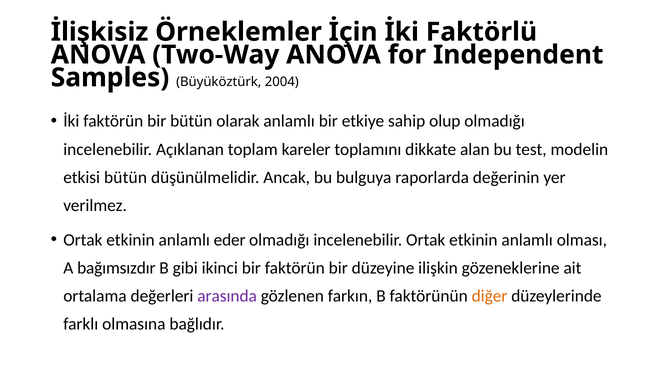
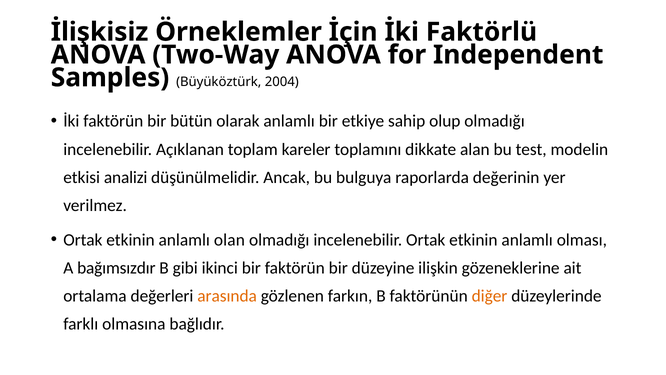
etkisi bütün: bütün -> analizi
eder: eder -> olan
arasında colour: purple -> orange
